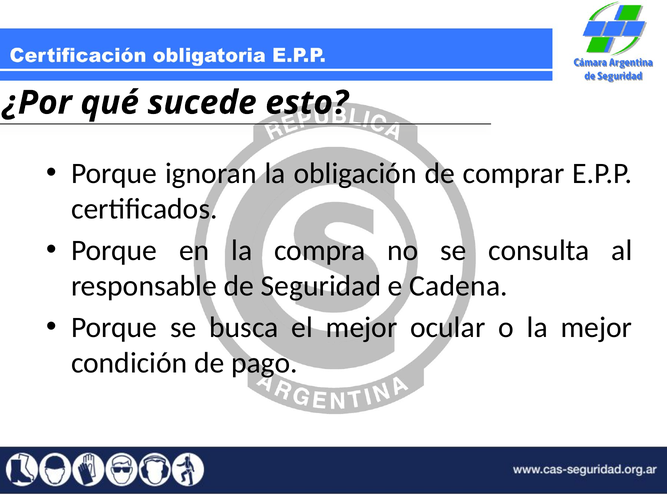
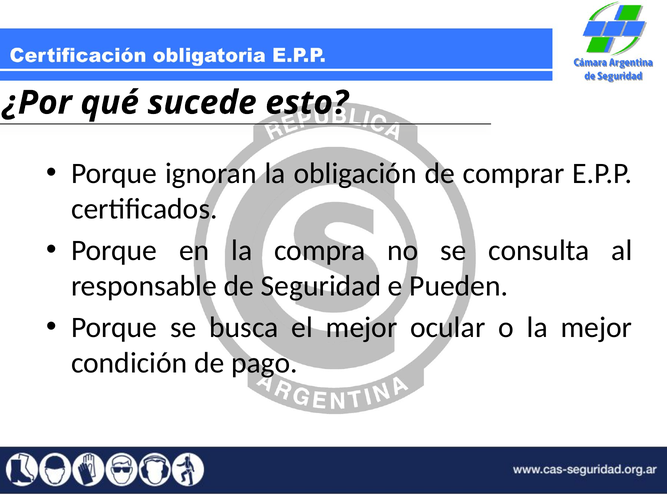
Cadena: Cadena -> Pueden
